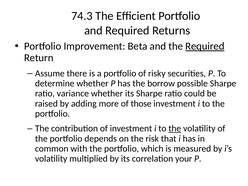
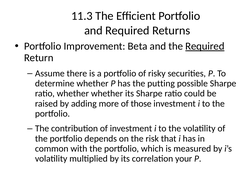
74.3: 74.3 -> 11.3
borrow: borrow -> putting
ratio variance: variance -> whether
the at (175, 128) underline: present -> none
